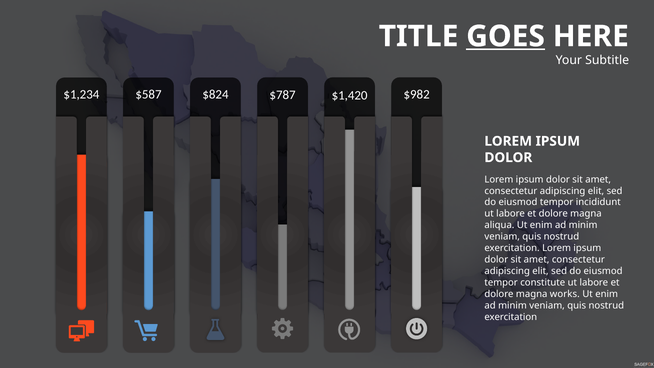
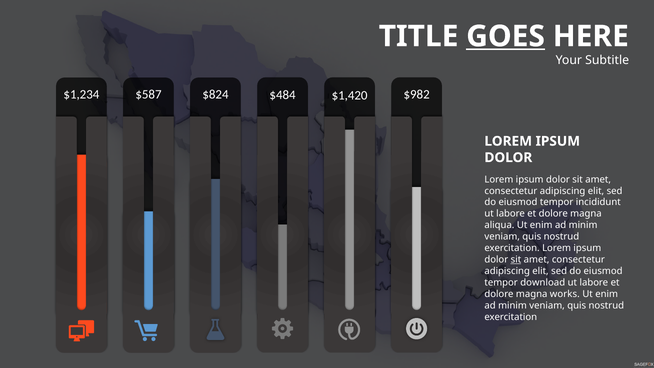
$787: $787 -> $484
sit at (516, 259) underline: none -> present
constitute: constitute -> download
